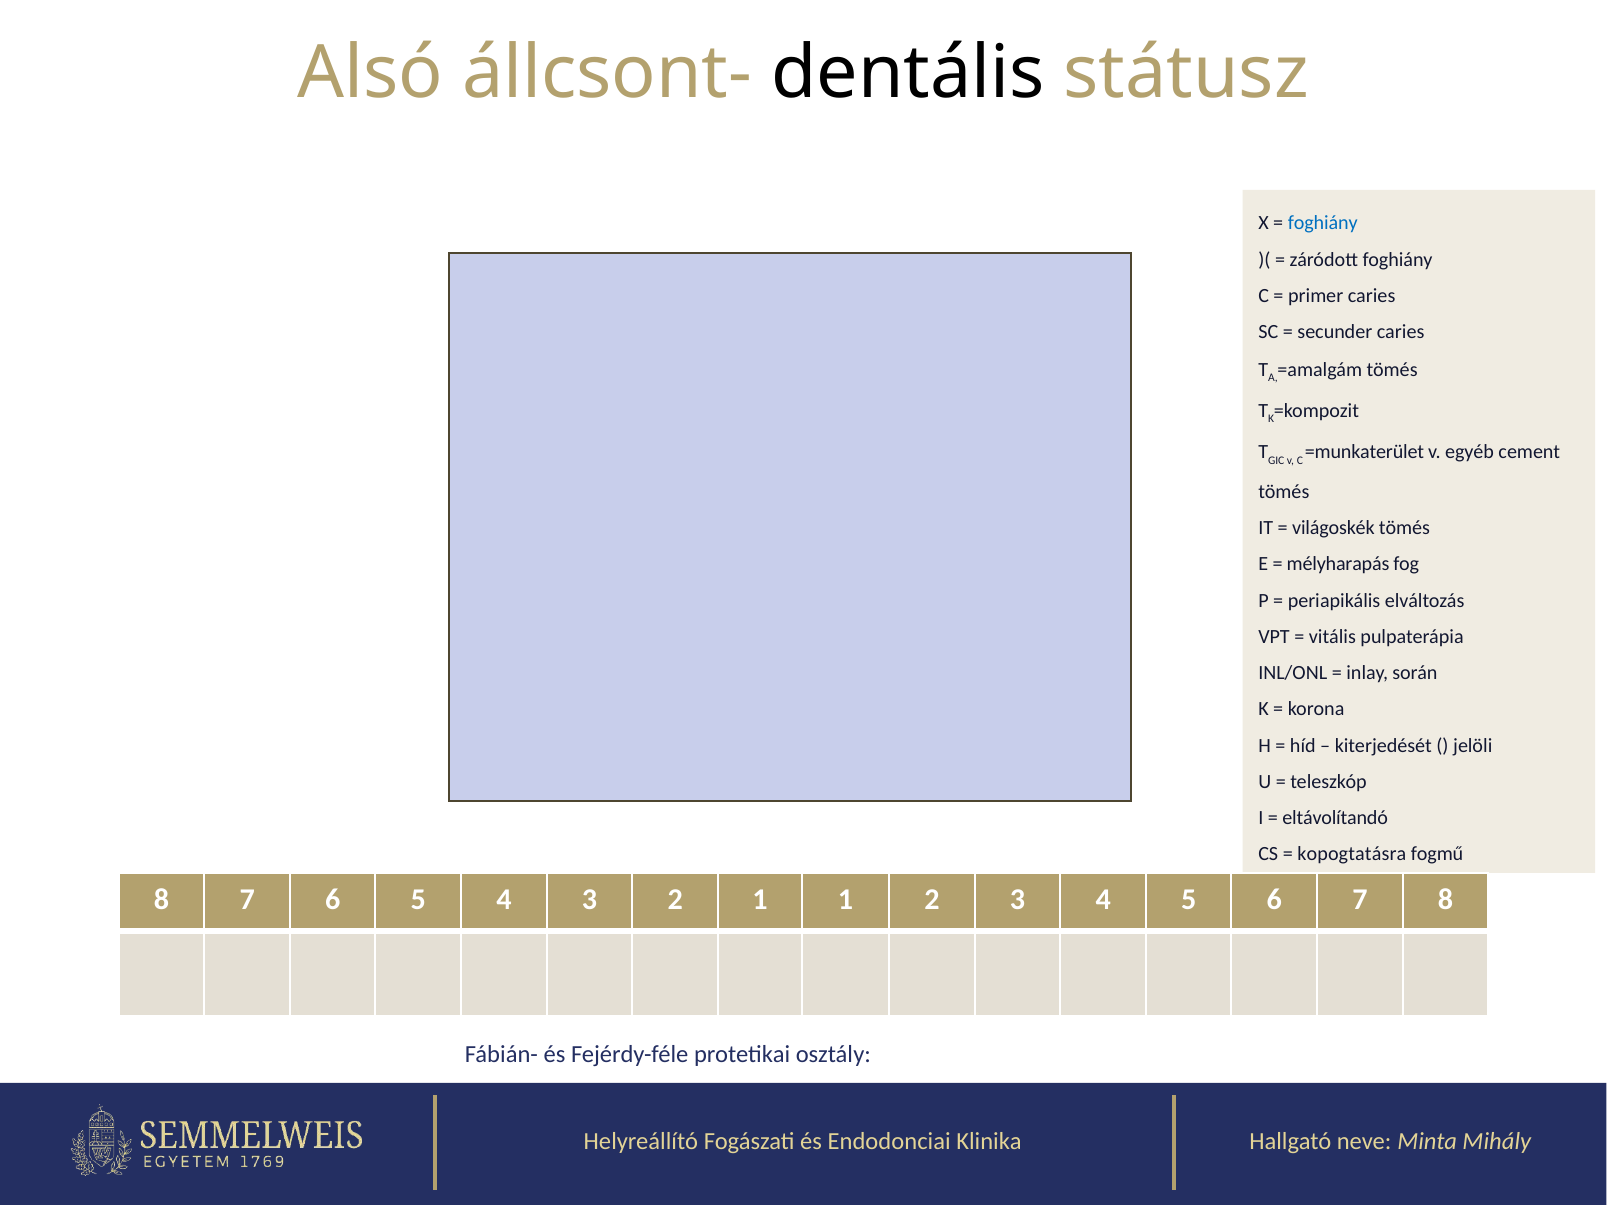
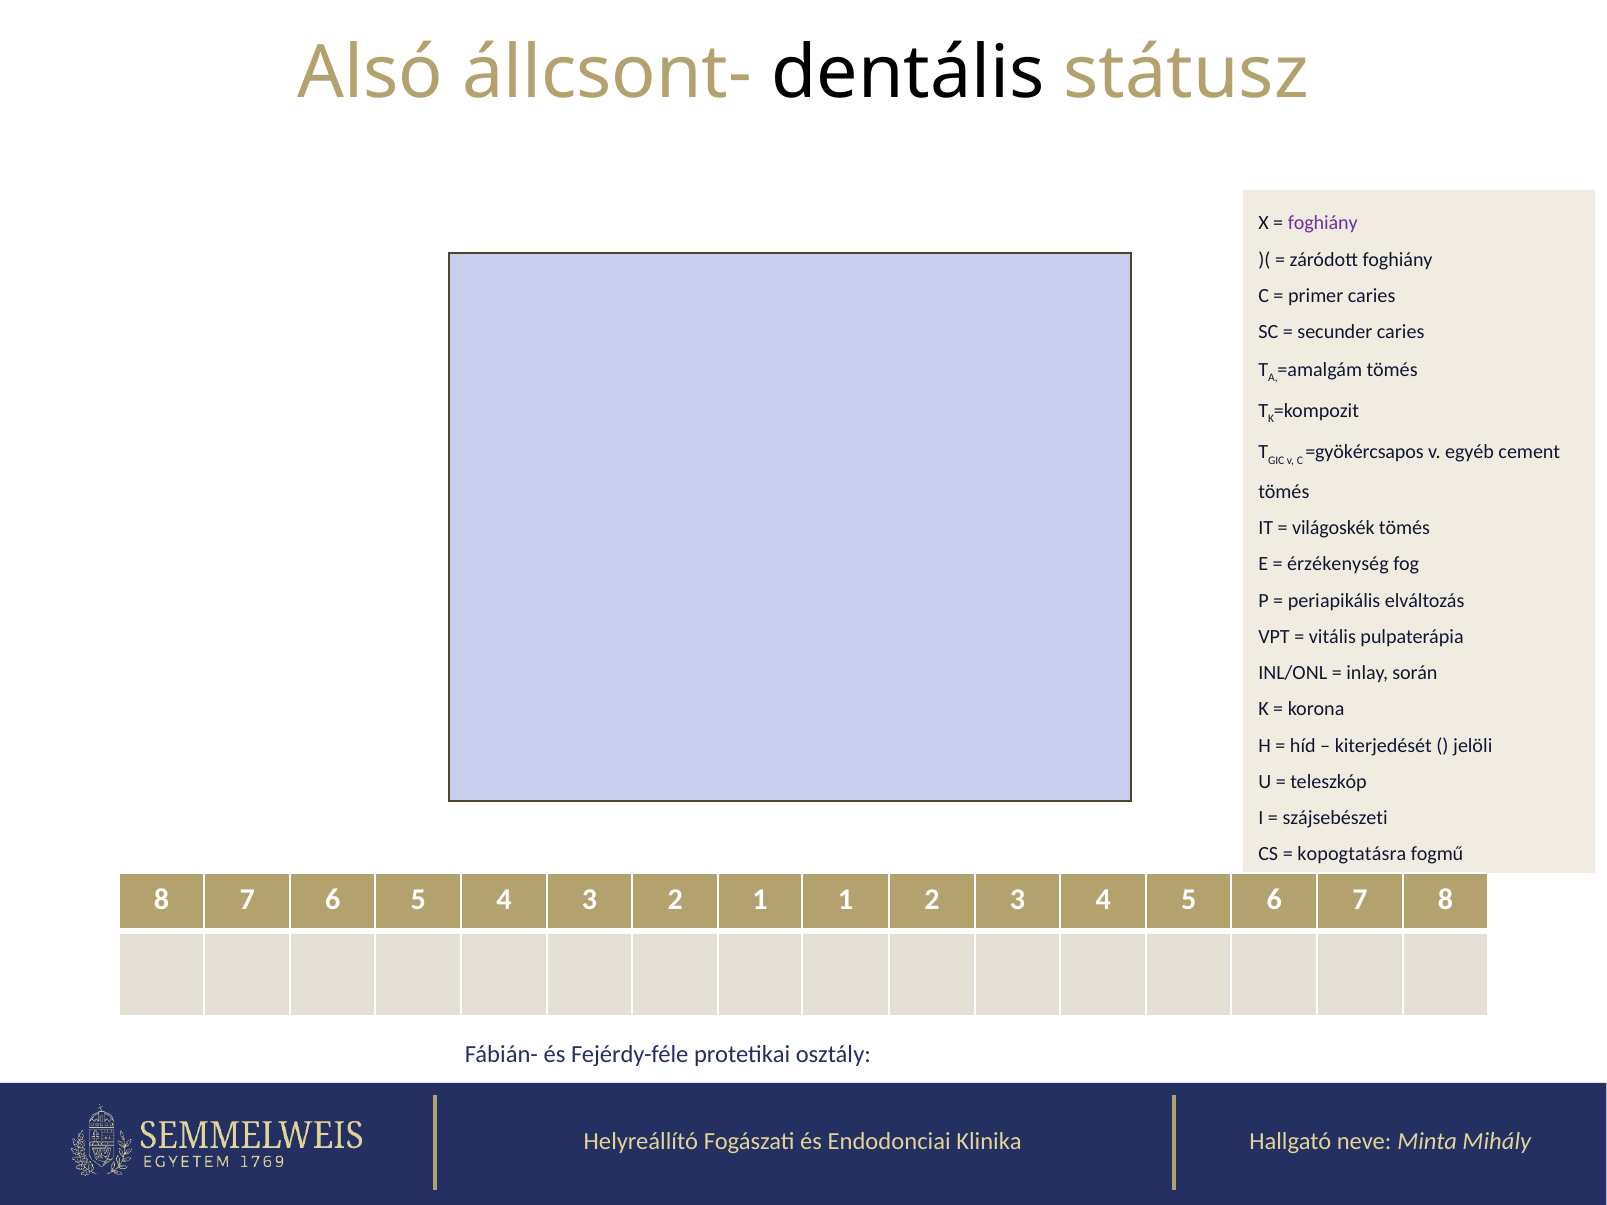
foghiány at (1323, 223) colour: blue -> purple
=munkaterület: =munkaterület -> =gyökércsapos
mélyharapás: mélyharapás -> érzékenység
eltávolítandó: eltávolítandó -> szájsebészeti
